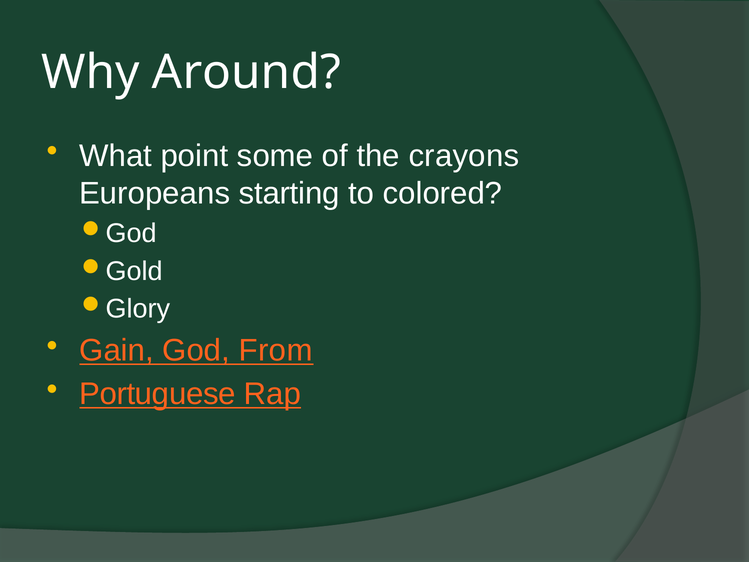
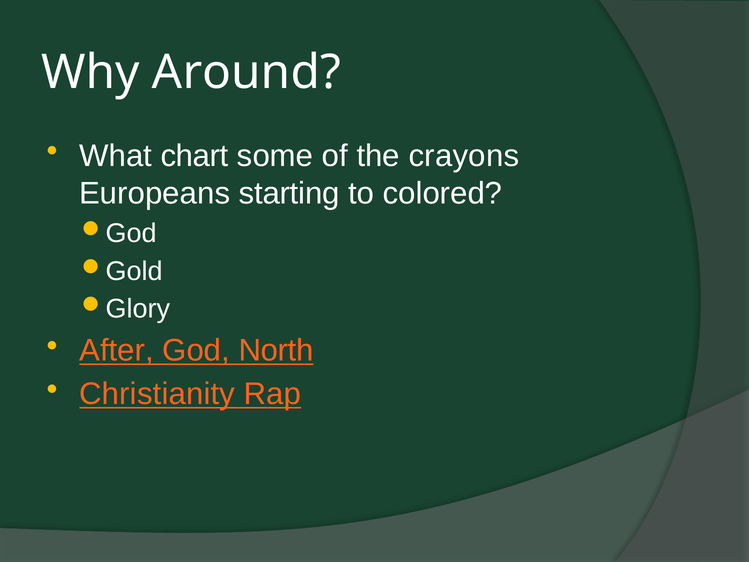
point: point -> chart
Gain: Gain -> After
From: From -> North
Portuguese: Portuguese -> Christianity
